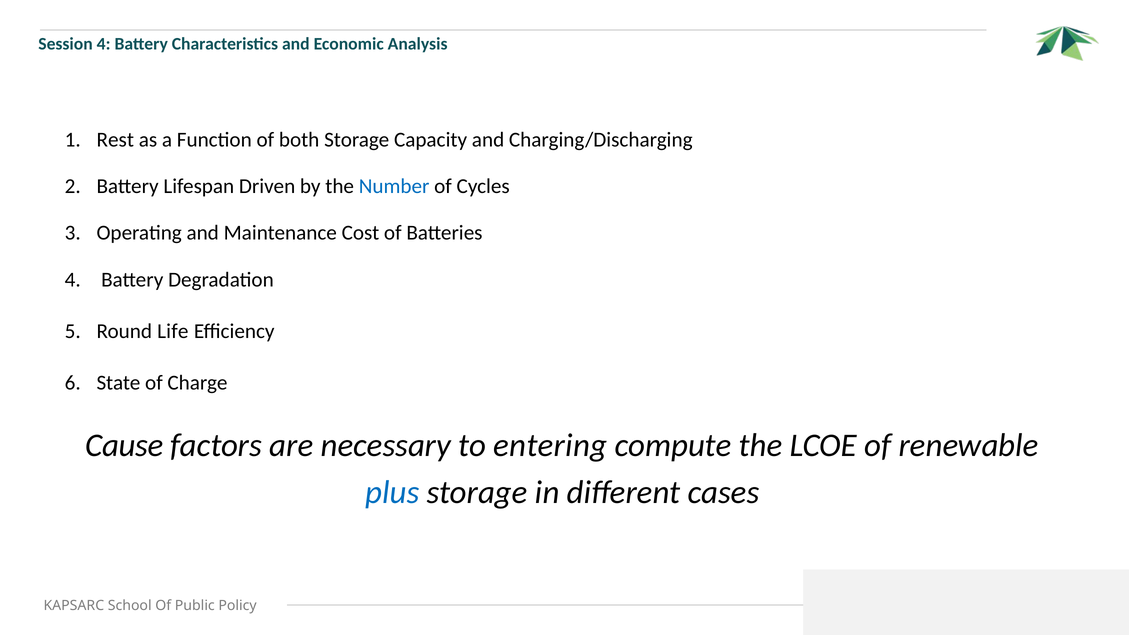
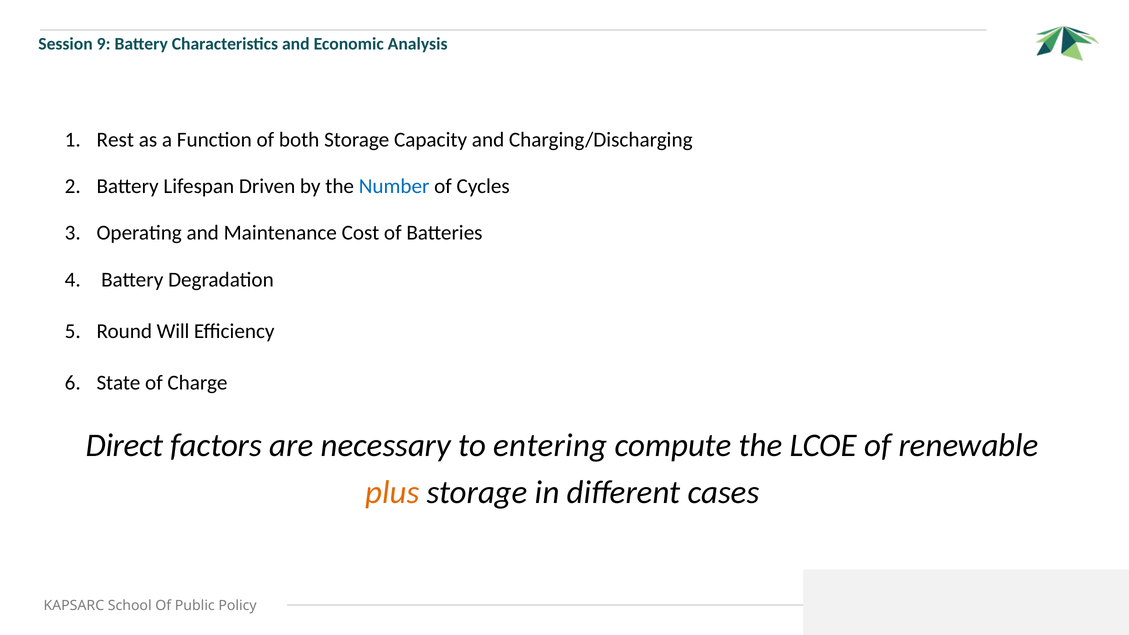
Session 4: 4 -> 9
Life: Life -> Will
Cause: Cause -> Direct
plus colour: blue -> orange
